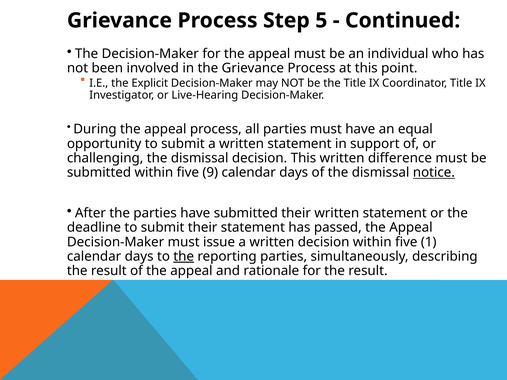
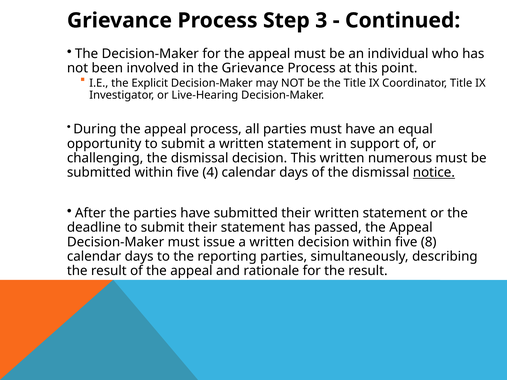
5: 5 -> 3
difference: difference -> numerous
9: 9 -> 4
1: 1 -> 8
the at (184, 257) underline: present -> none
